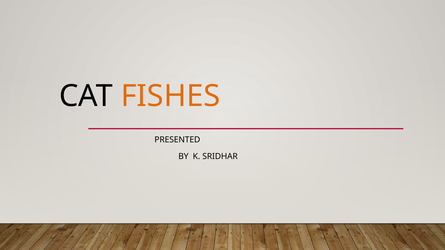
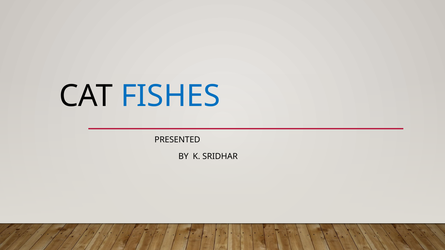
FISHES colour: orange -> blue
